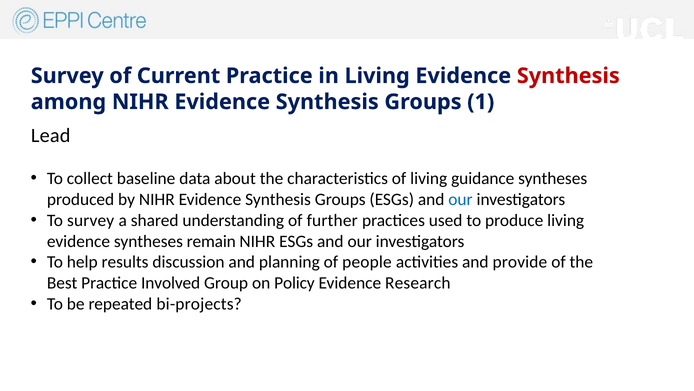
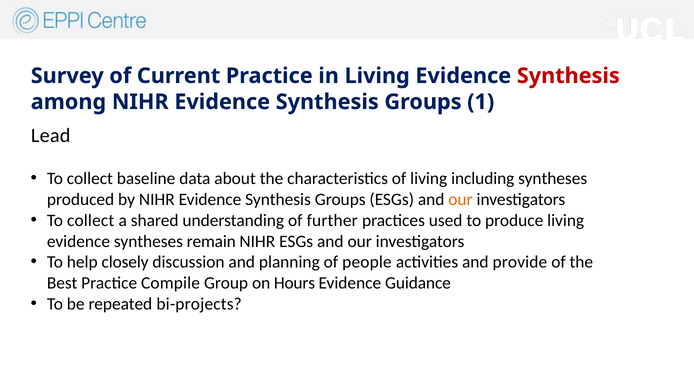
guidance: guidance -> including
our at (460, 199) colour: blue -> orange
survey at (91, 220): survey -> collect
results: results -> closely
Involved: Involved -> Compile
Policy: Policy -> Hours
Research: Research -> Guidance
